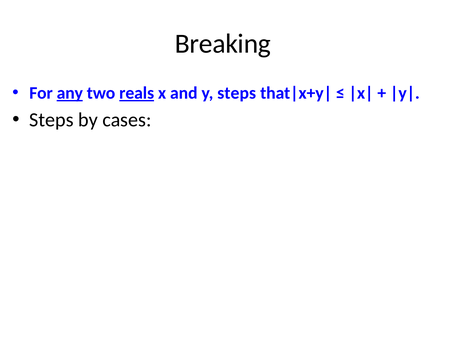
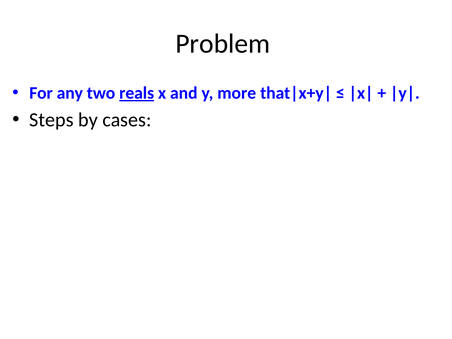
Breaking: Breaking -> Problem
any underline: present -> none
y steps: steps -> more
